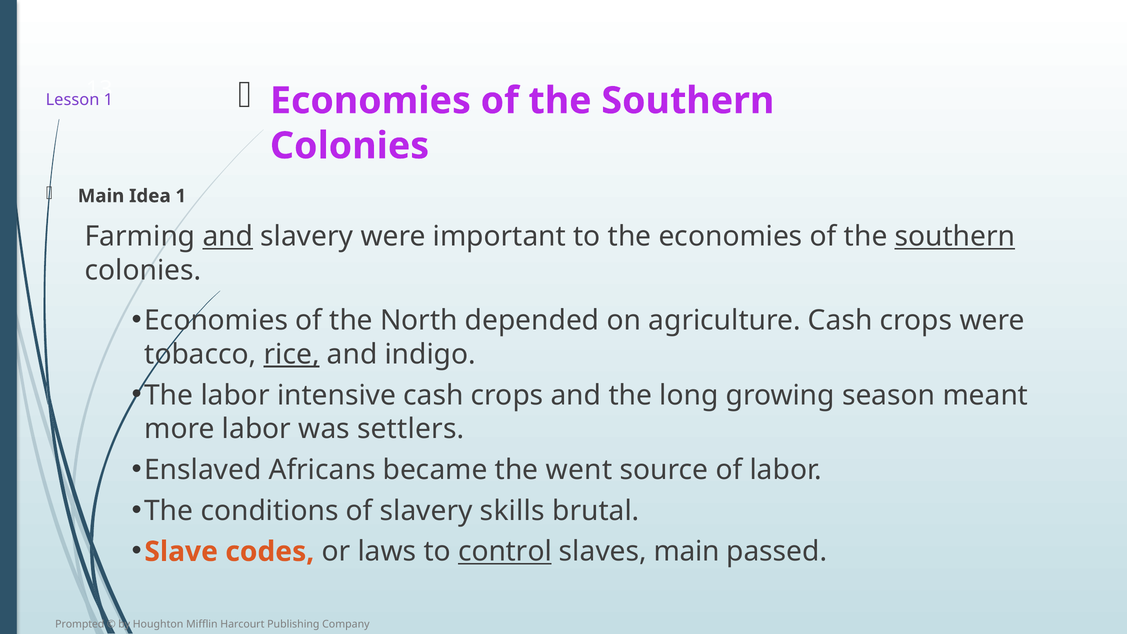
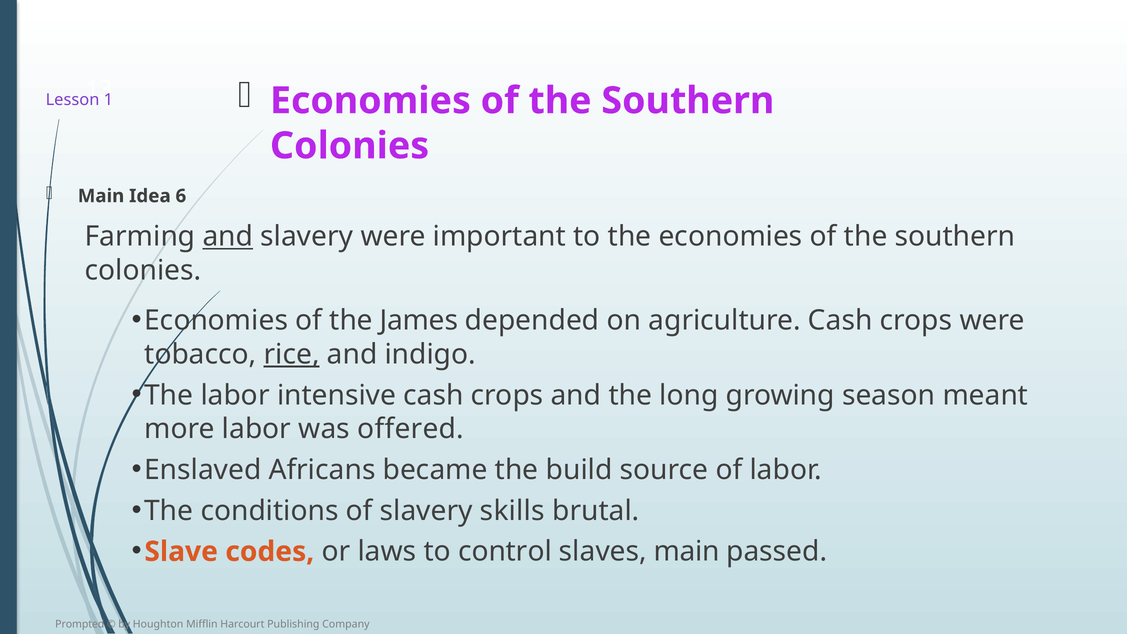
Idea 1: 1 -> 6
southern at (955, 237) underline: present -> none
North: North -> James
settlers: settlers -> offered
went: went -> build
control underline: present -> none
